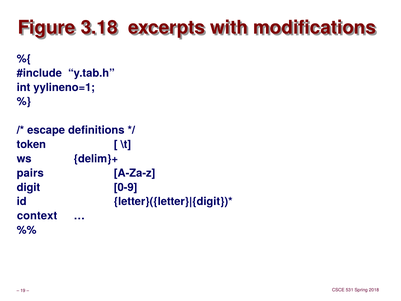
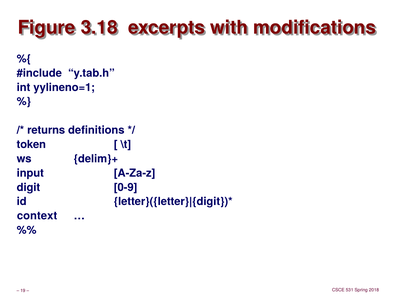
escape: escape -> returns
pairs: pairs -> input
